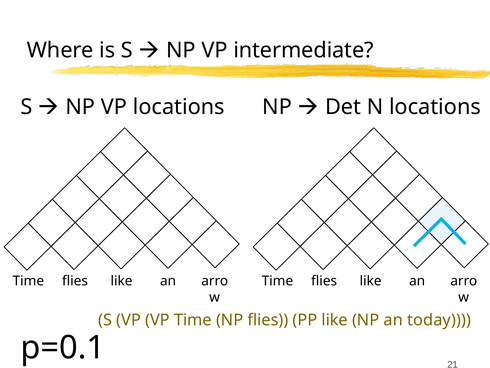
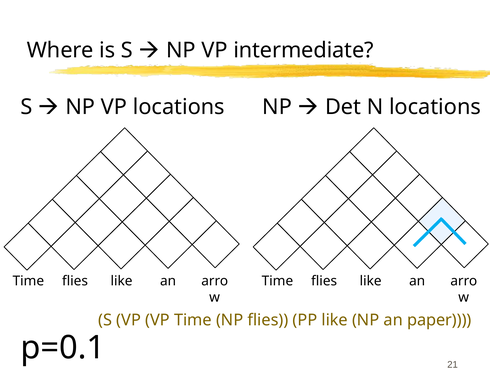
today: today -> paper
